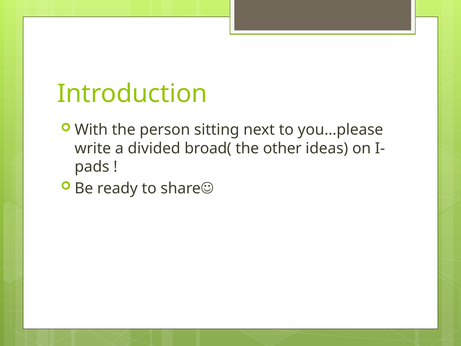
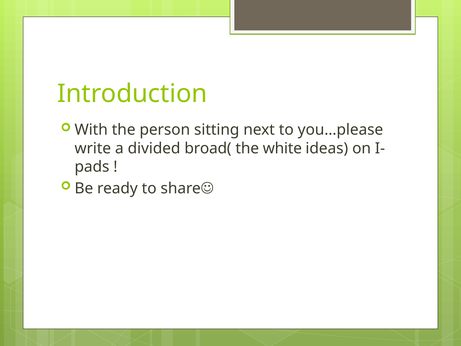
other: other -> white
